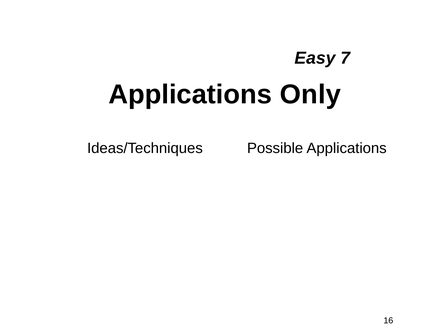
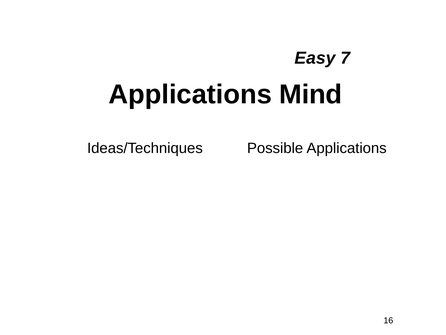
Only: Only -> Mind
